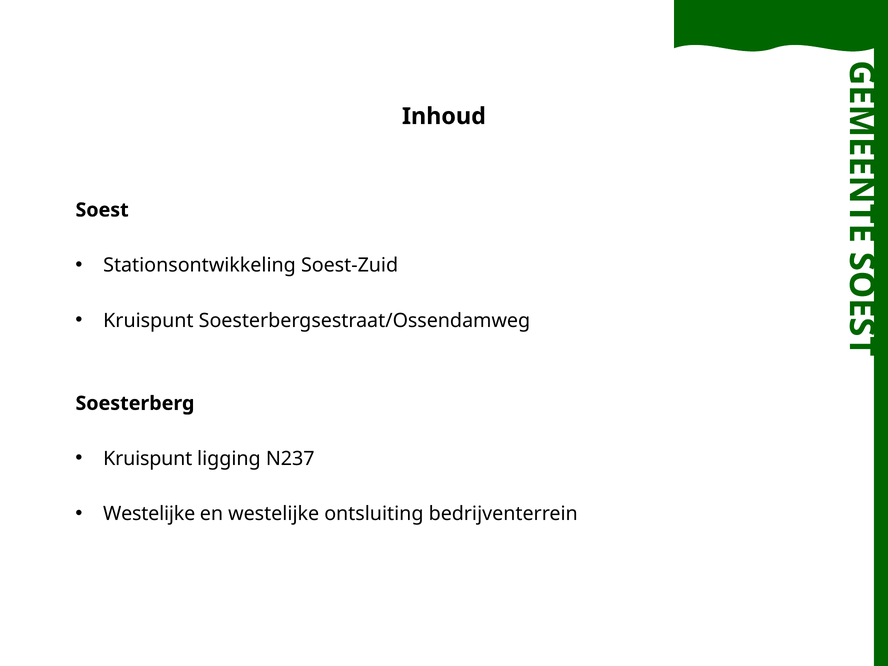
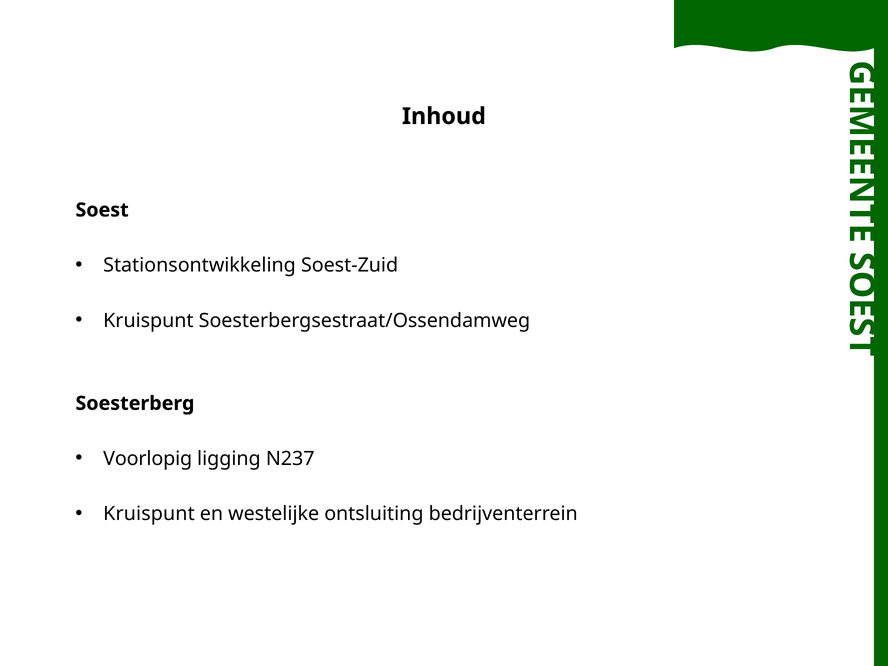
Kruispunt at (148, 459): Kruispunt -> Voorlopig
Westelijke at (149, 514): Westelijke -> Kruispunt
